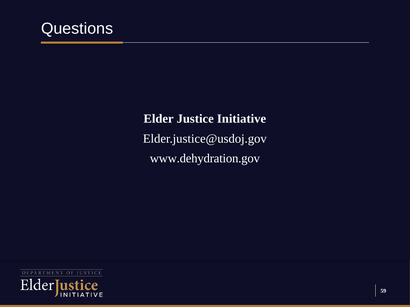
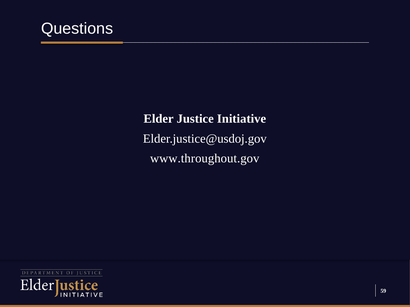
www.dehydration.gov: www.dehydration.gov -> www.throughout.gov
